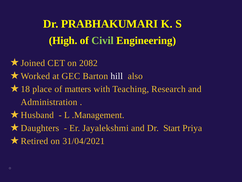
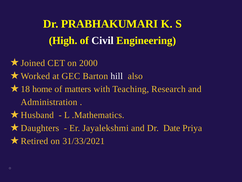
Civil colour: light green -> white
2082: 2082 -> 2000
place: place -> home
.Management: .Management -> .Mathematics
Start: Start -> Date
31/04/2021: 31/04/2021 -> 31/33/2021
